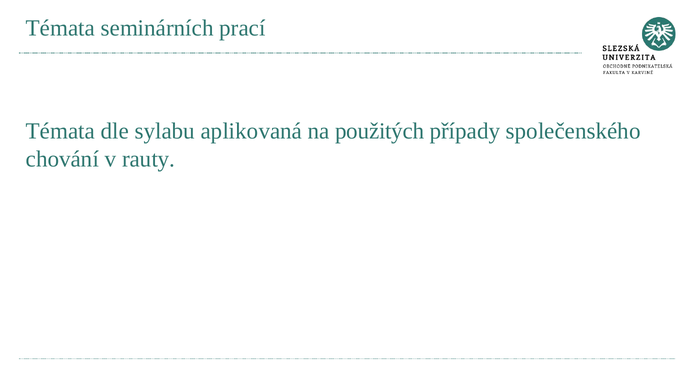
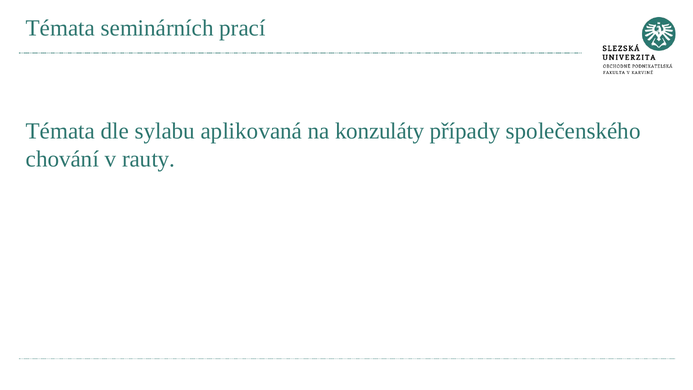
použitých: použitých -> konzuláty
